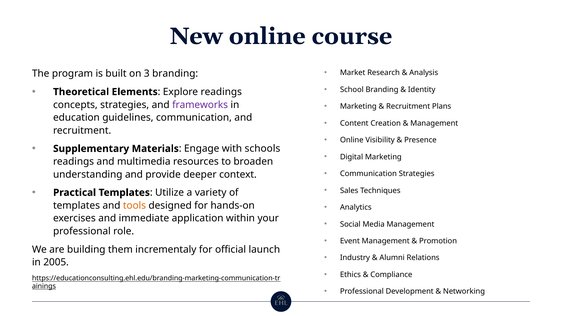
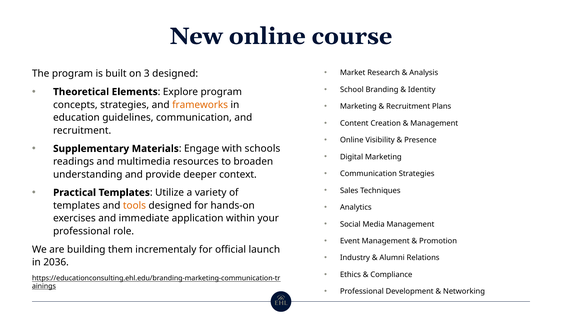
3 branding: branding -> designed
Explore readings: readings -> program
frameworks colour: purple -> orange
2005: 2005 -> 2036
